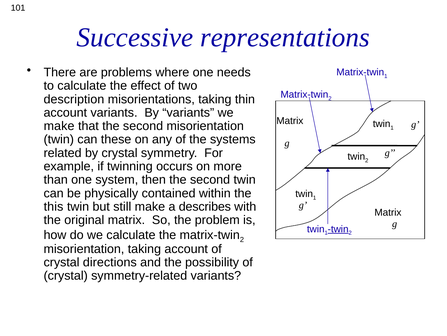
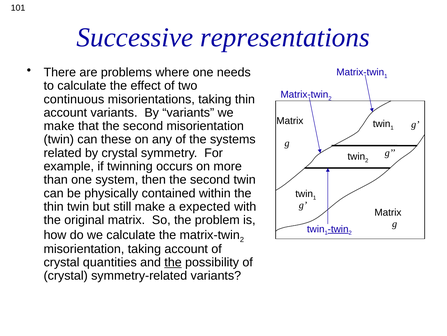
description: description -> continuous
this at (54, 206): this -> thin
describes: describes -> expected
directions: directions -> quantities
the at (173, 262) underline: none -> present
